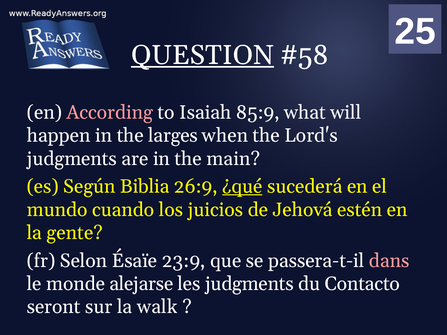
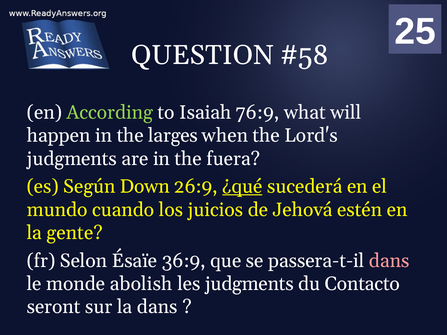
QUESTION underline: present -> none
According colour: pink -> light green
85:9: 85:9 -> 76:9
main: main -> fuera
Biblia: Biblia -> Down
23:9: 23:9 -> 36:9
alejarse: alejarse -> abolish
la walk: walk -> dans
